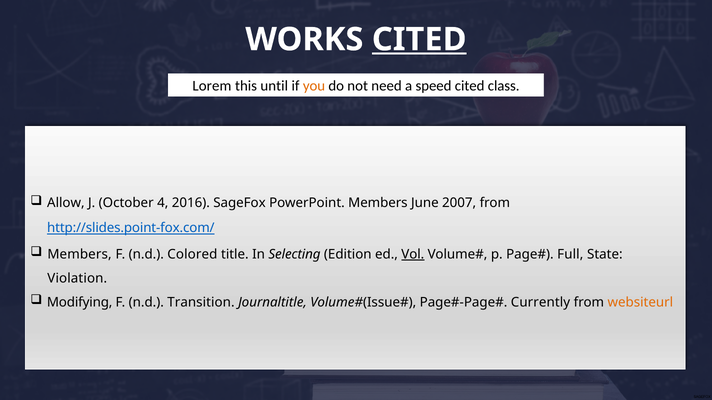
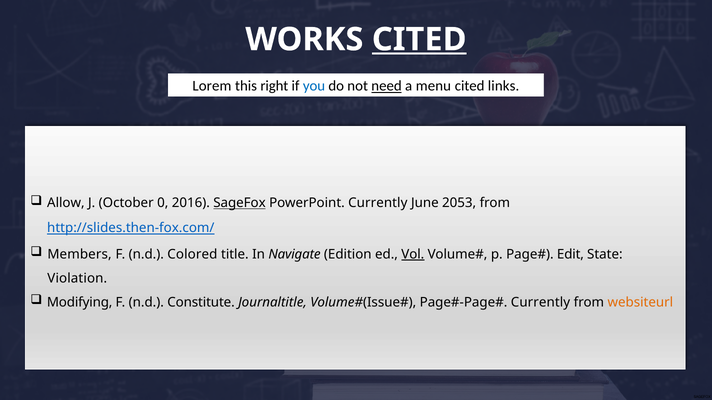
until: until -> right
you colour: orange -> blue
need underline: none -> present
speed: speed -> menu
class: class -> links
4: 4 -> 0
SageFox underline: none -> present
PowerPoint Members: Members -> Currently
2007: 2007 -> 2053
http://slides.point-fox.com/: http://slides.point-fox.com/ -> http://slides.then-fox.com/
Selecting: Selecting -> Navigate
Full: Full -> Edit
Transition: Transition -> Constitute
